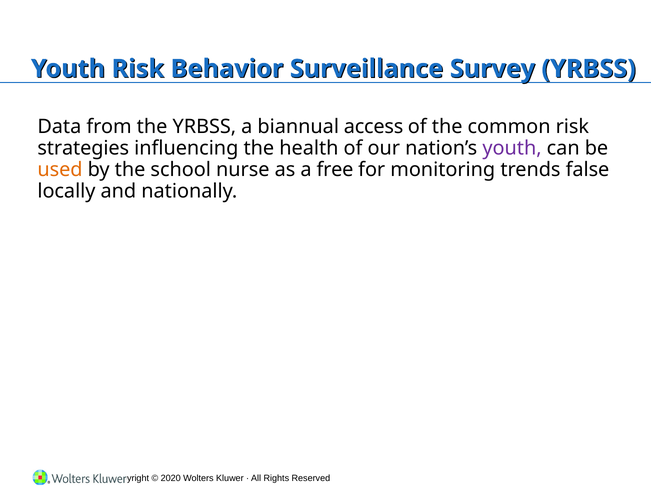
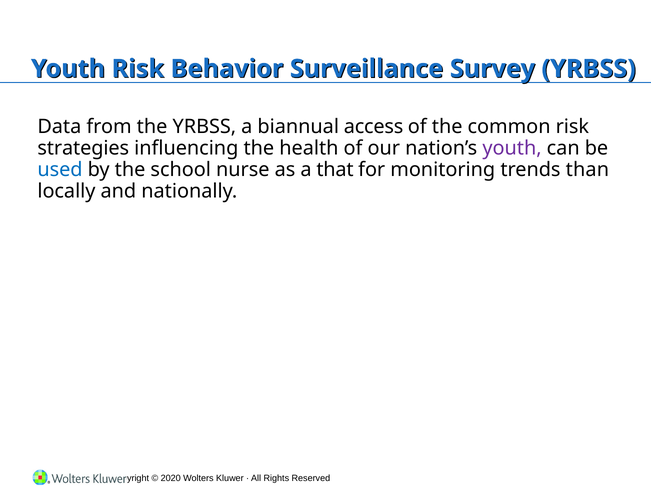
used colour: orange -> blue
free: free -> that
false: false -> than
